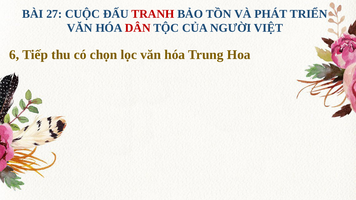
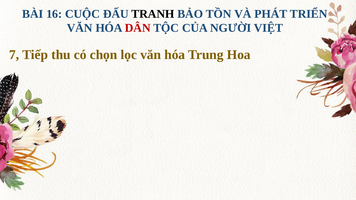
27: 27 -> 16
TRANH colour: red -> black
6: 6 -> 7
